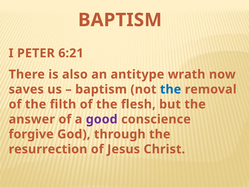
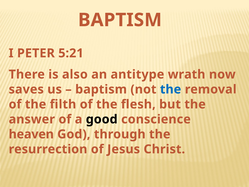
6:21: 6:21 -> 5:21
good colour: purple -> black
forgive: forgive -> heaven
